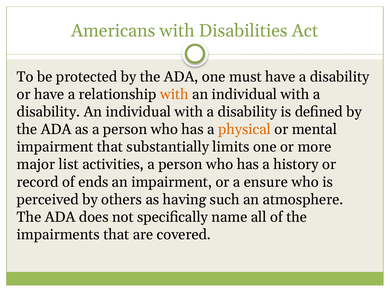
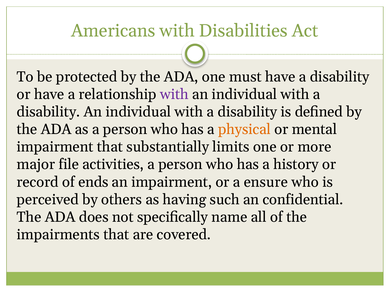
with at (174, 94) colour: orange -> purple
list: list -> file
atmosphere: atmosphere -> confidential
